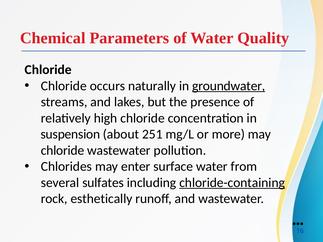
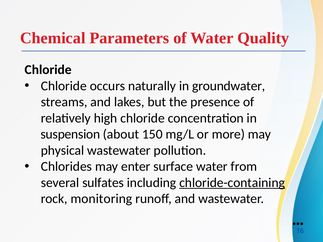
groundwater underline: present -> none
251: 251 -> 150
chloride at (63, 151): chloride -> physical
esthetically: esthetically -> monitoring
